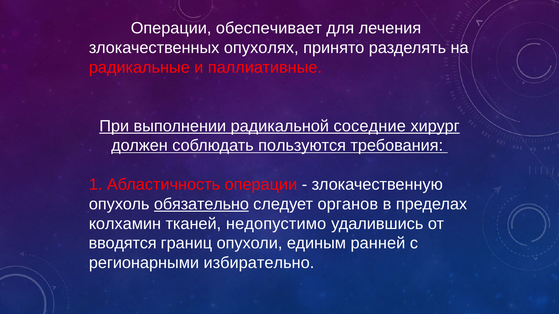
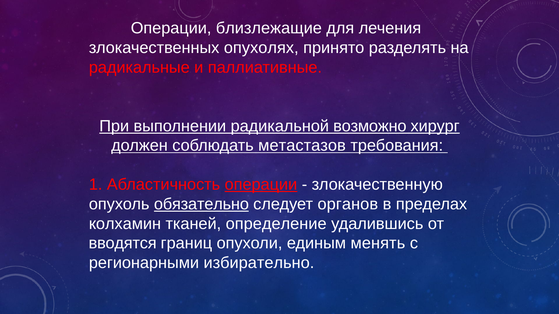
обеспечивает: обеспечивает -> близлежащие
соседние: соседние -> возможно
пользуются: пользуются -> метастазов
операции at (261, 185) underline: none -> present
недопустимо: недопустимо -> определение
ранней: ранней -> менять
